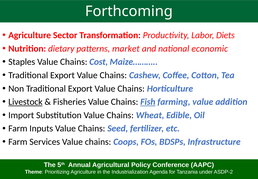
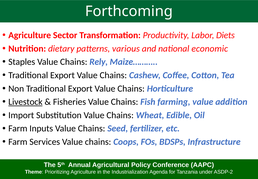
market: market -> various
Cost: Cost -> Rely
Fish underline: present -> none
